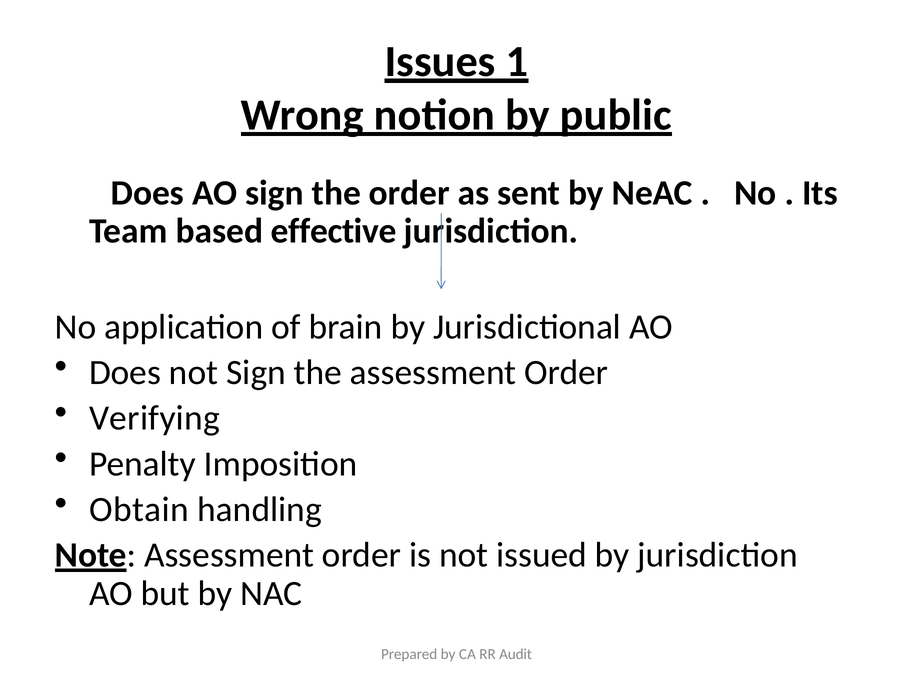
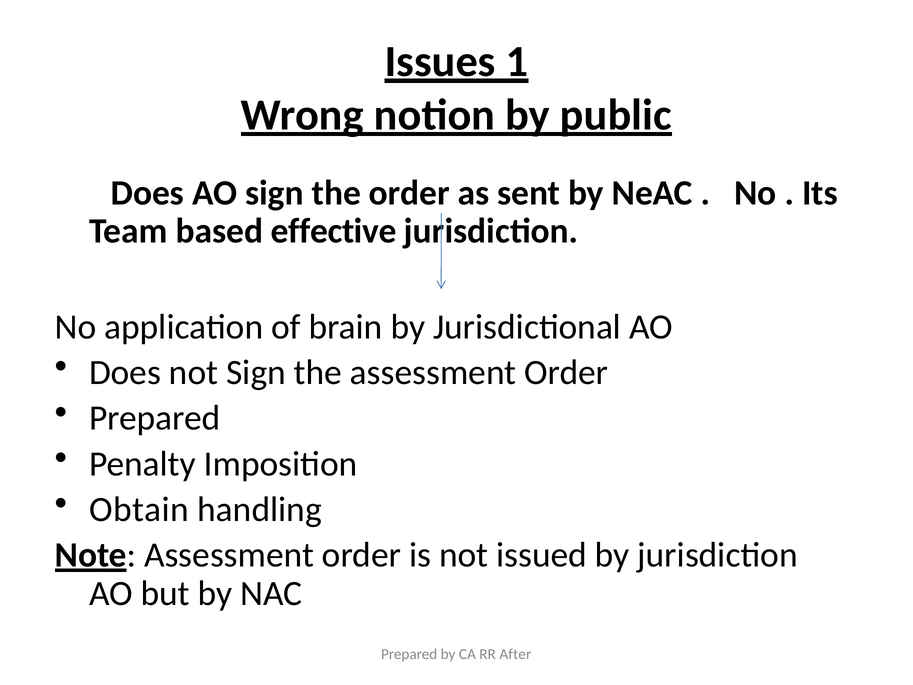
Verifying at (155, 418): Verifying -> Prepared
Audit: Audit -> After
